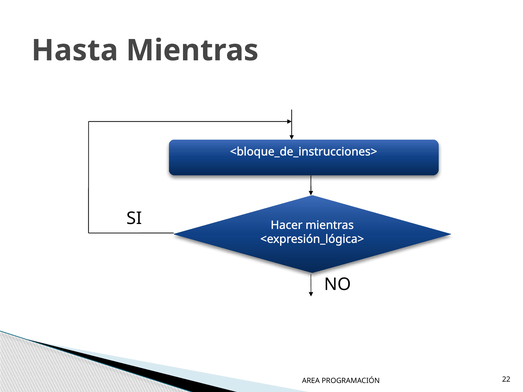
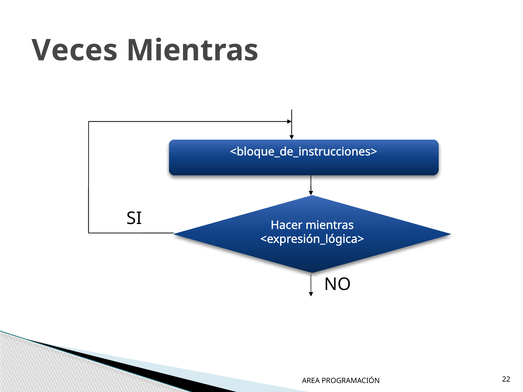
Hasta: Hasta -> Veces
